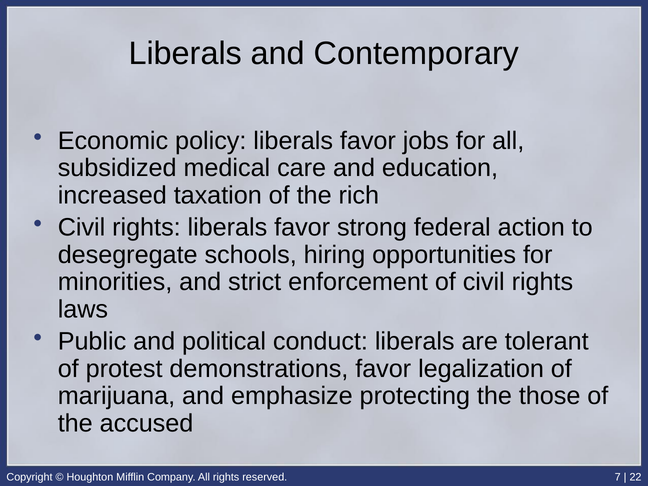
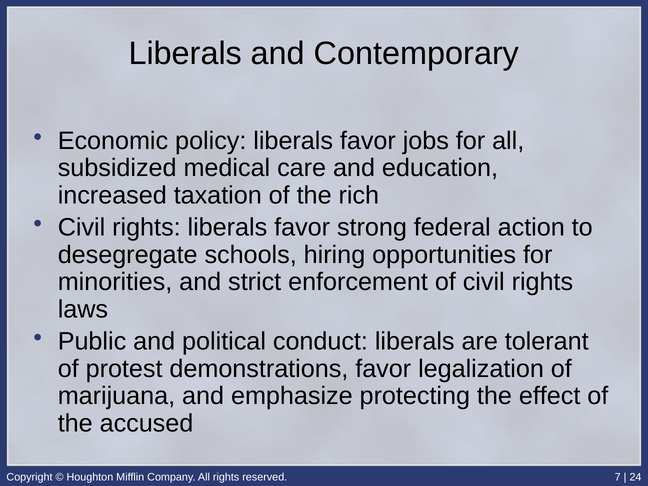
those: those -> effect
22: 22 -> 24
